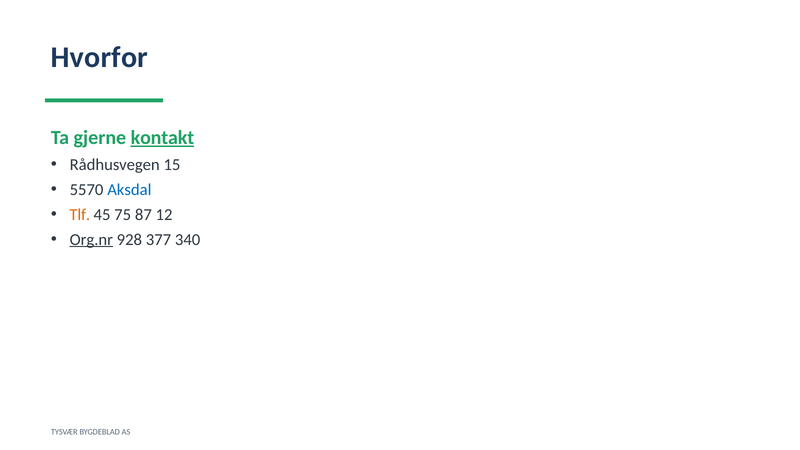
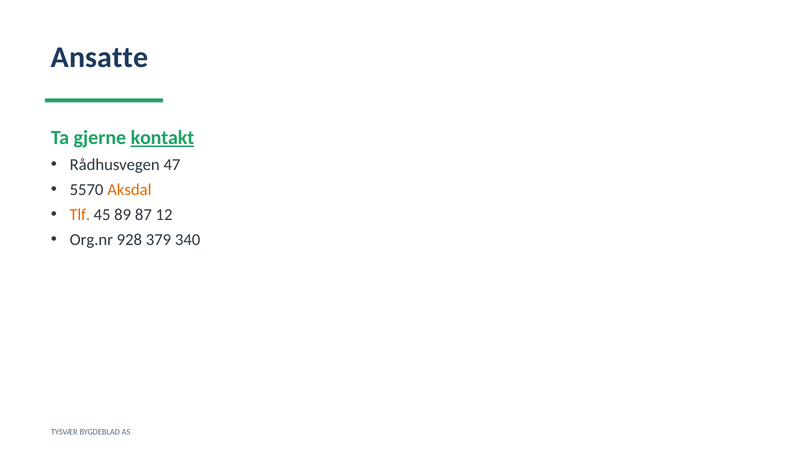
Hvorfor: Hvorfor -> Ansatte
15: 15 -> 47
Aksdal colour: blue -> orange
75: 75 -> 89
Org.nr underline: present -> none
377: 377 -> 379
